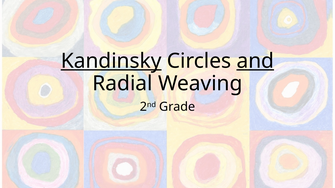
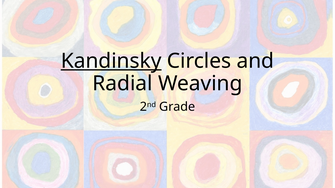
and underline: present -> none
